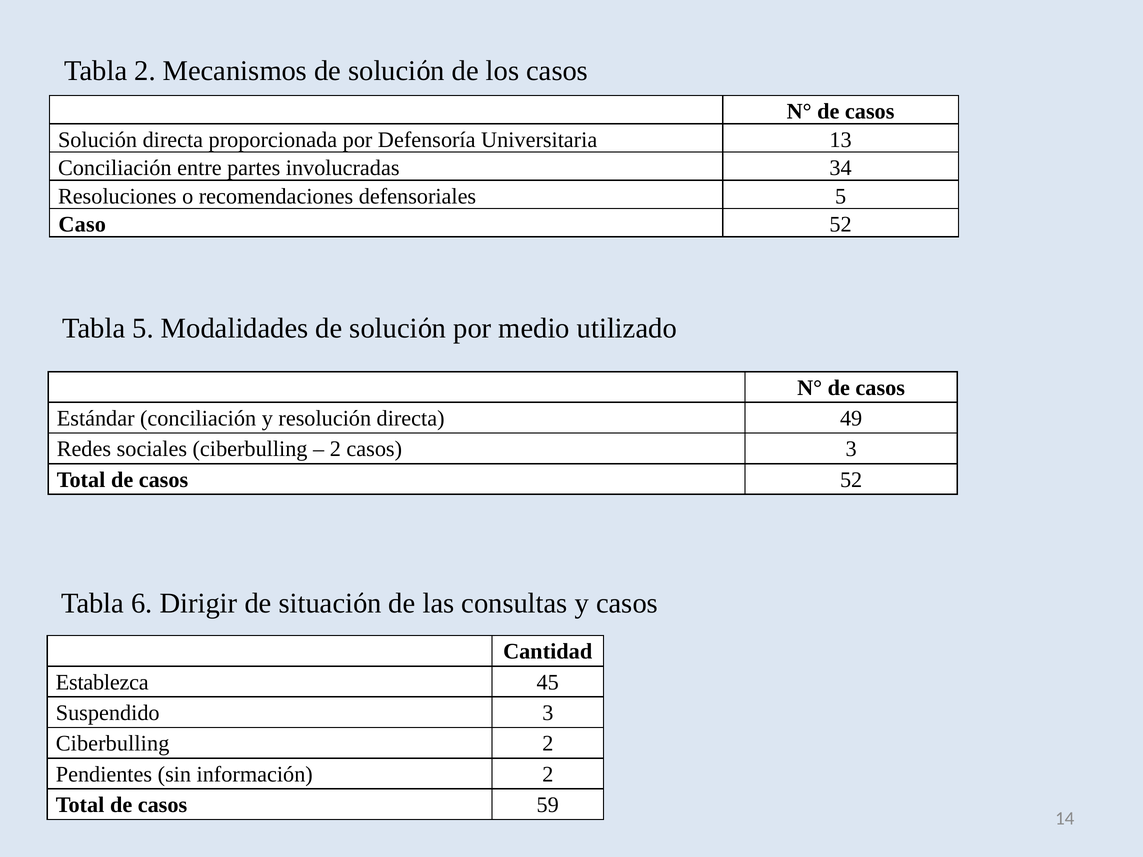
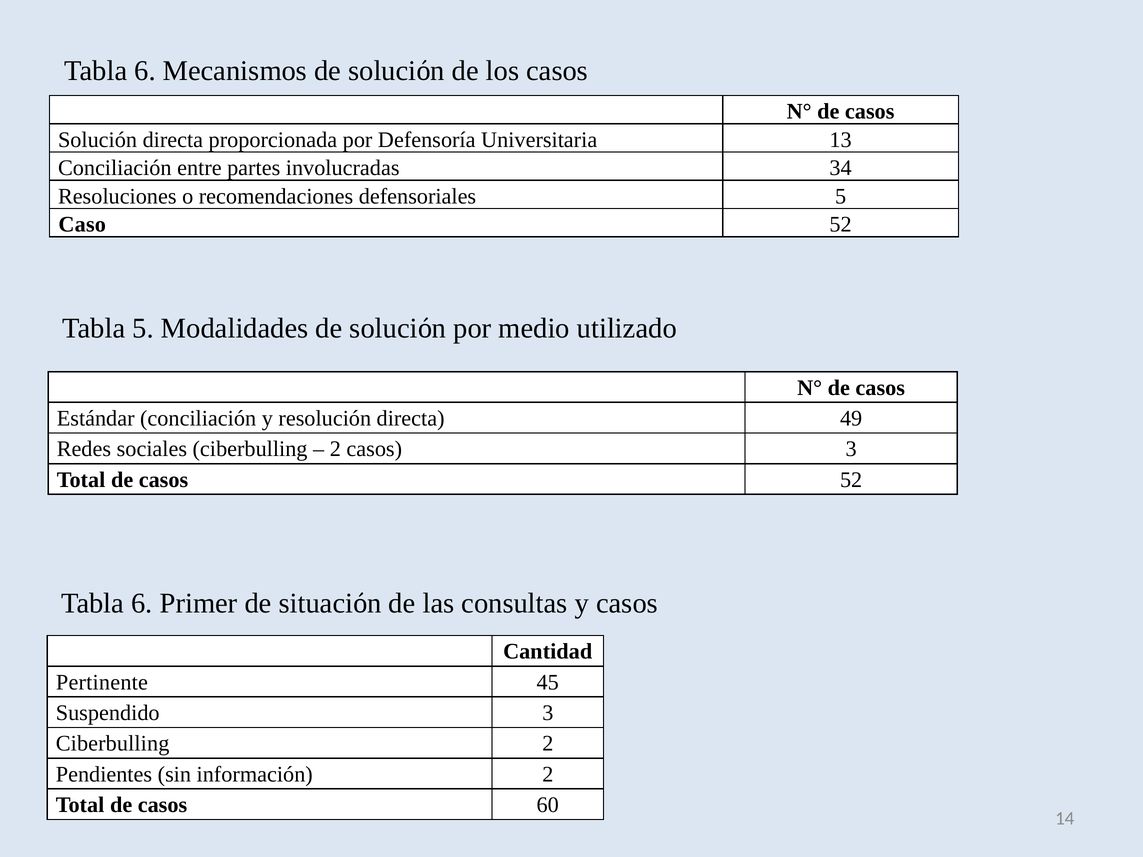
2 at (145, 71): 2 -> 6
Dirigir: Dirigir -> Primer
Establezca: Establezca -> Pertinente
59: 59 -> 60
